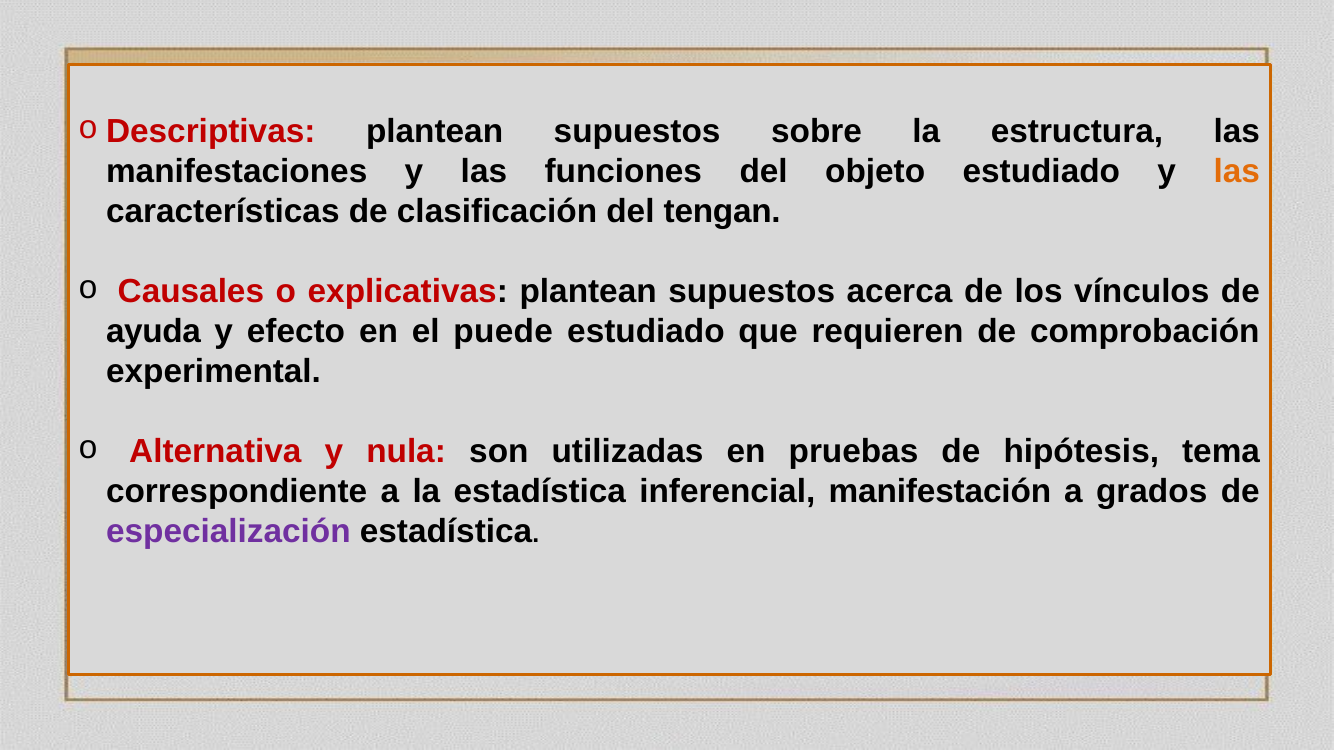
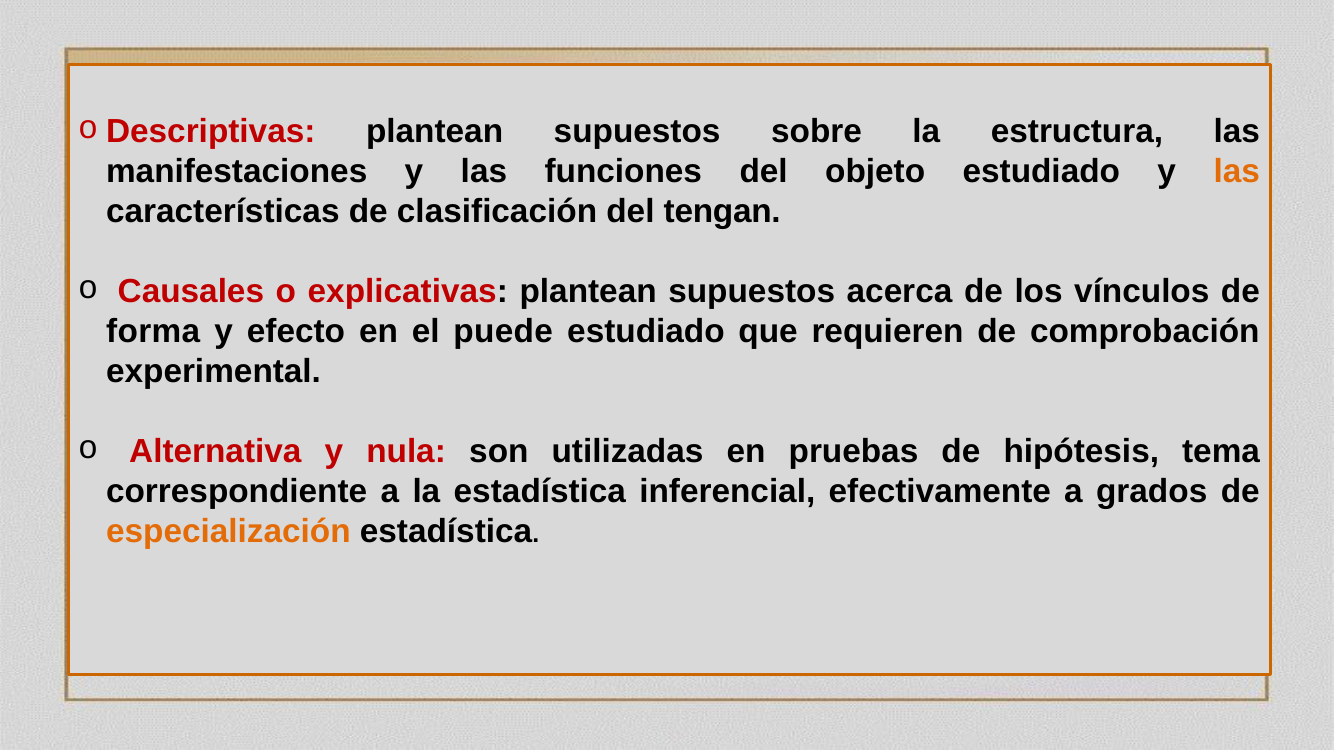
ayuda: ayuda -> forma
manifestación: manifestación -> efectivamente
especialización colour: purple -> orange
